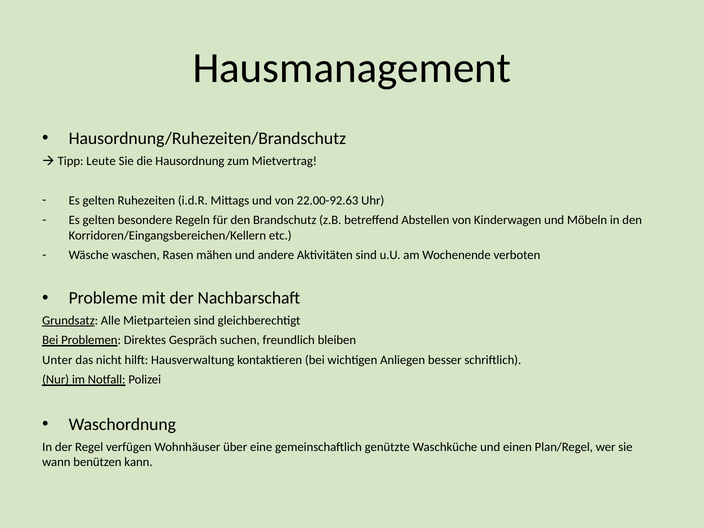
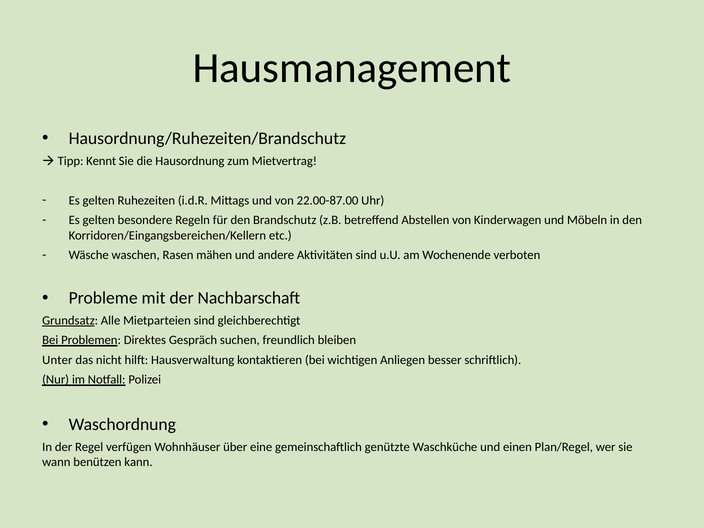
Leute: Leute -> Kennt
22.00-92.63: 22.00-92.63 -> 22.00-87.00
